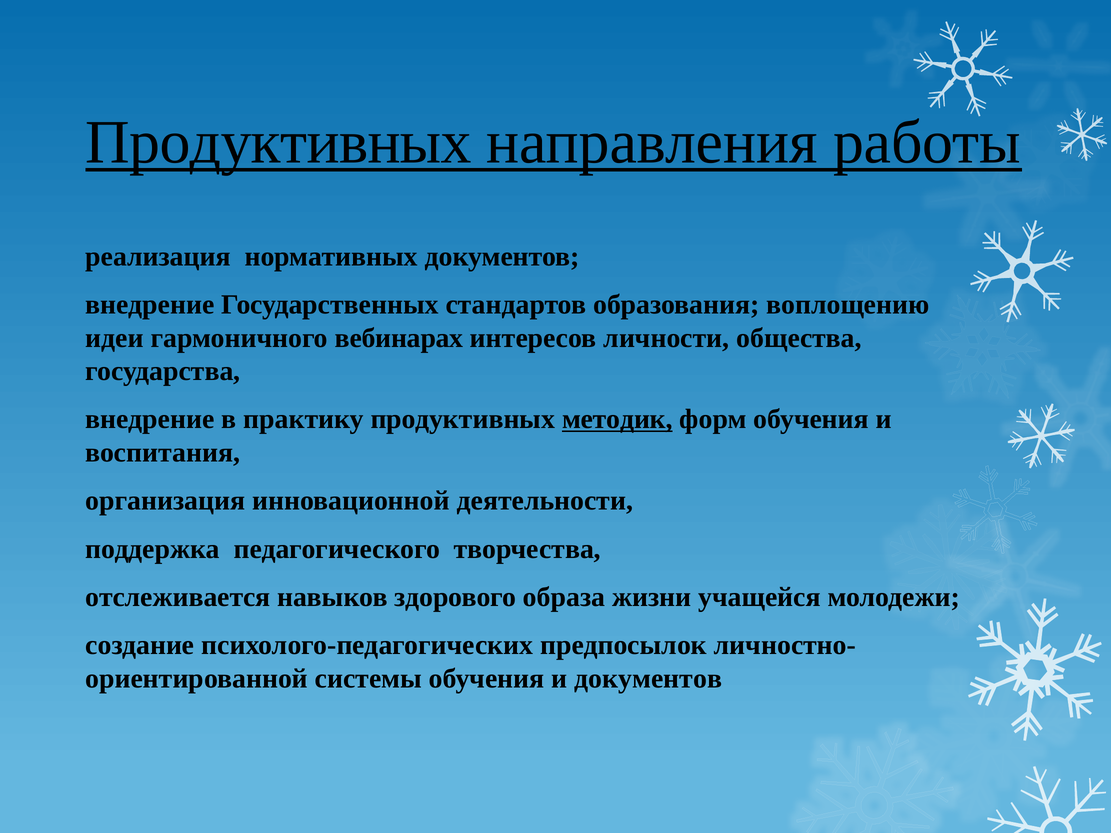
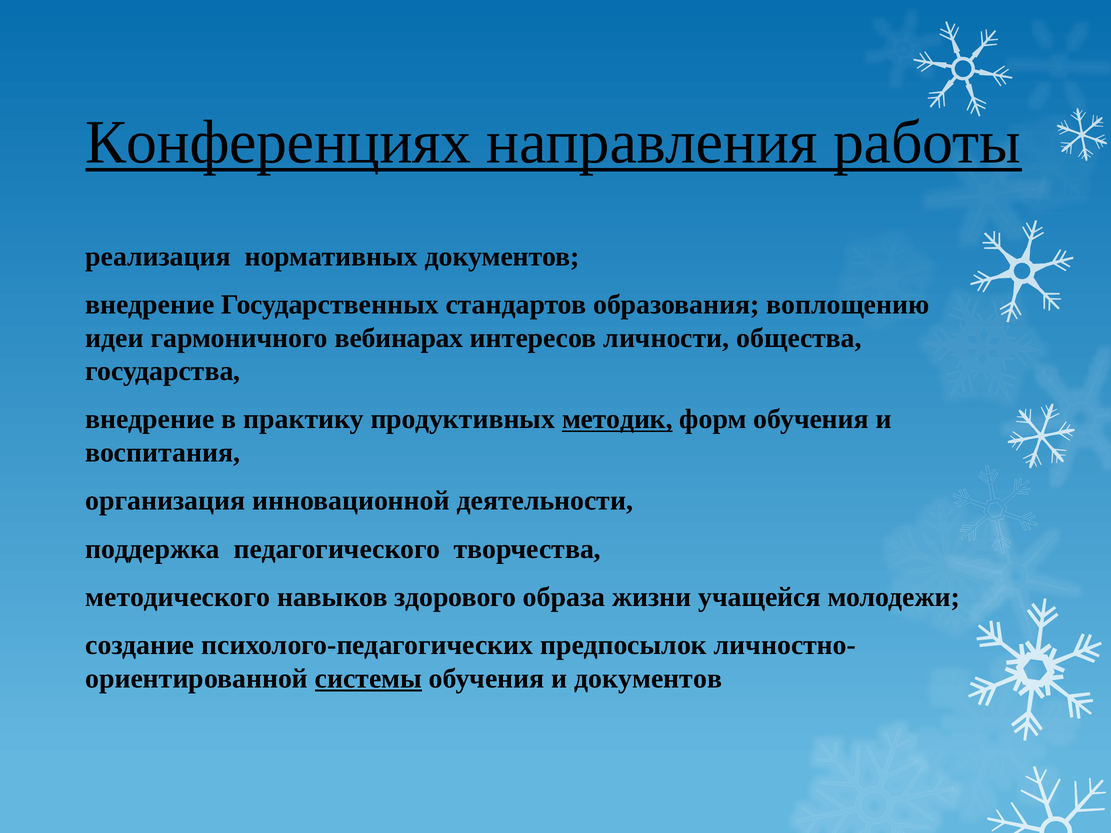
Продуктивных at (279, 143): Продуктивных -> Конференциях
отслеживается: отслеживается -> методического
системы underline: none -> present
